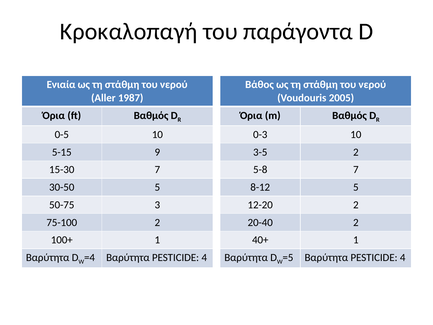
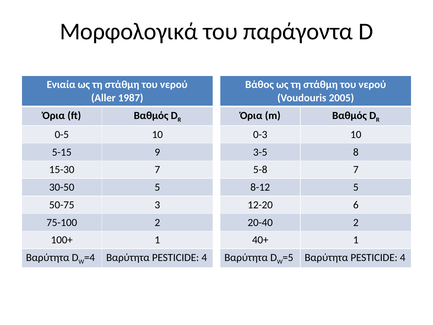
Κροκαλοπαγή: Κροκαλοπαγή -> Μορφολογικά
3-5 2: 2 -> 8
12-20 2: 2 -> 6
